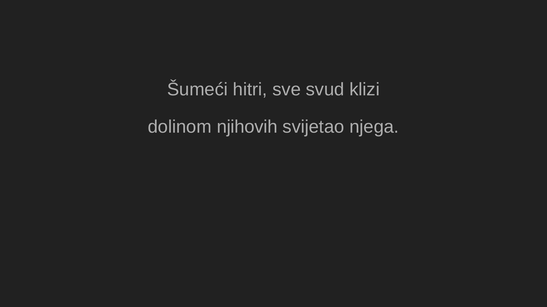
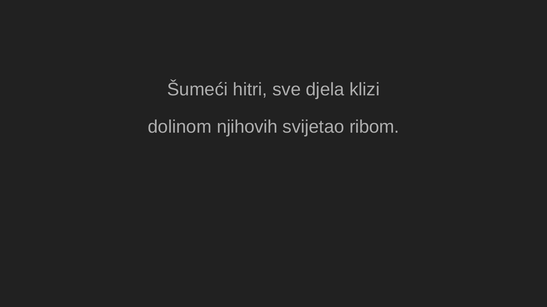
svud: svud -> djela
njega: njega -> ribom
